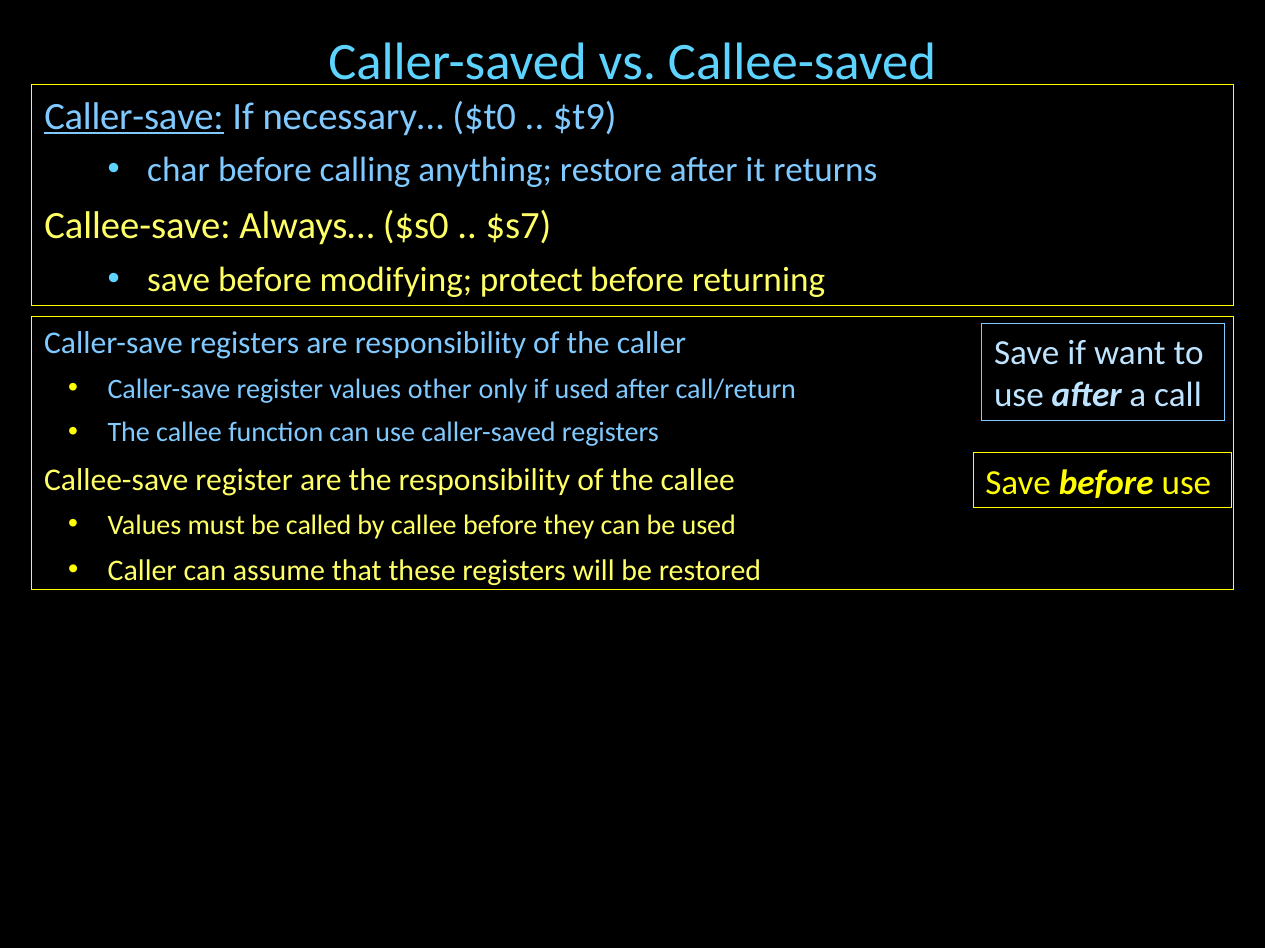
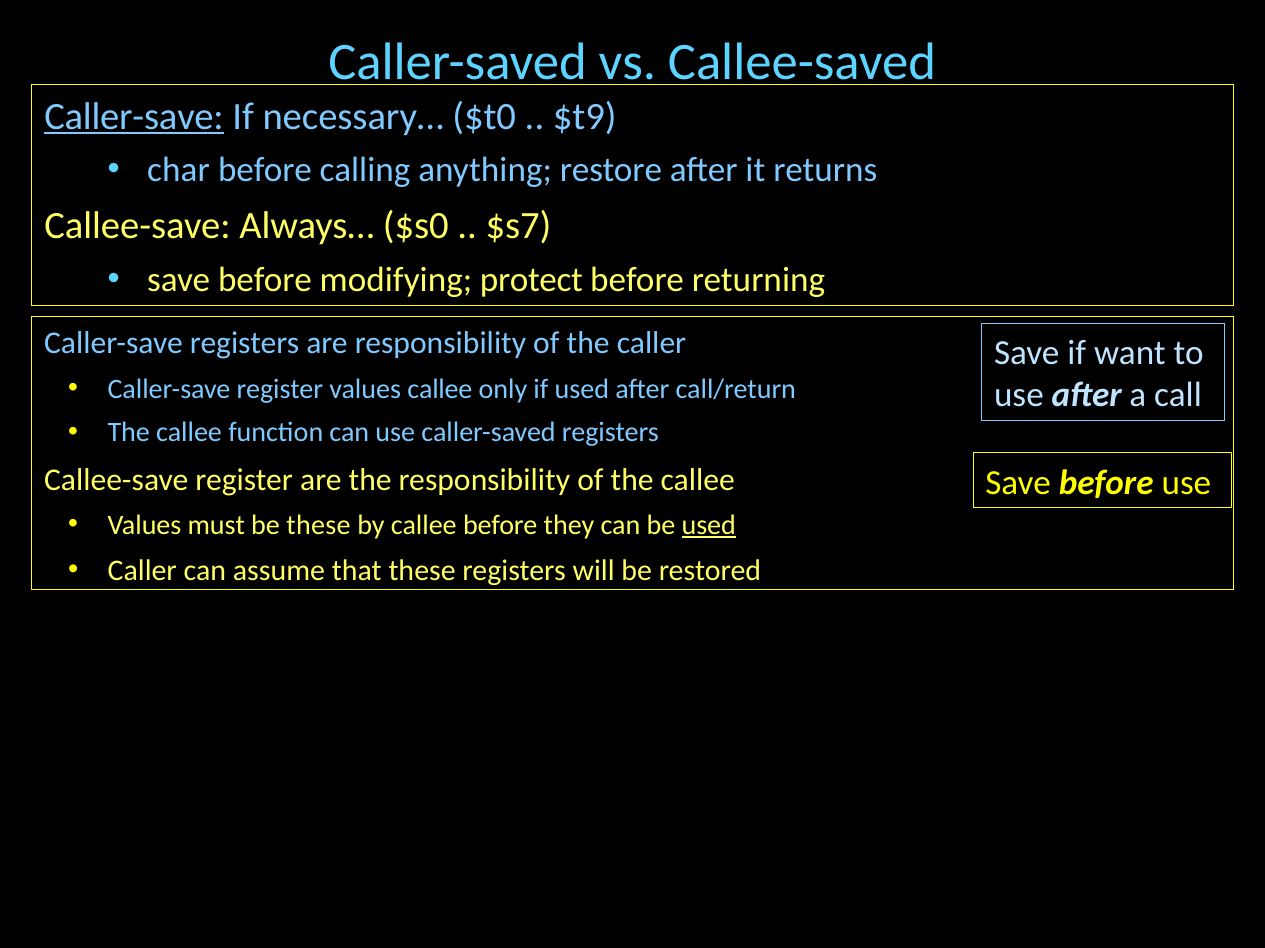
values other: other -> callee
be called: called -> these
used at (709, 526) underline: none -> present
